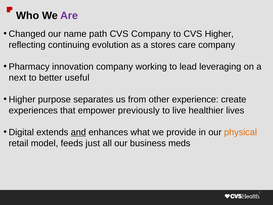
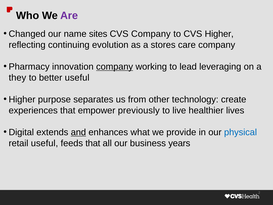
path: path -> sites
company at (115, 67) underline: none -> present
next: next -> they
experience: experience -> technology
physical colour: orange -> blue
retail model: model -> useful
feeds just: just -> that
meds: meds -> years
